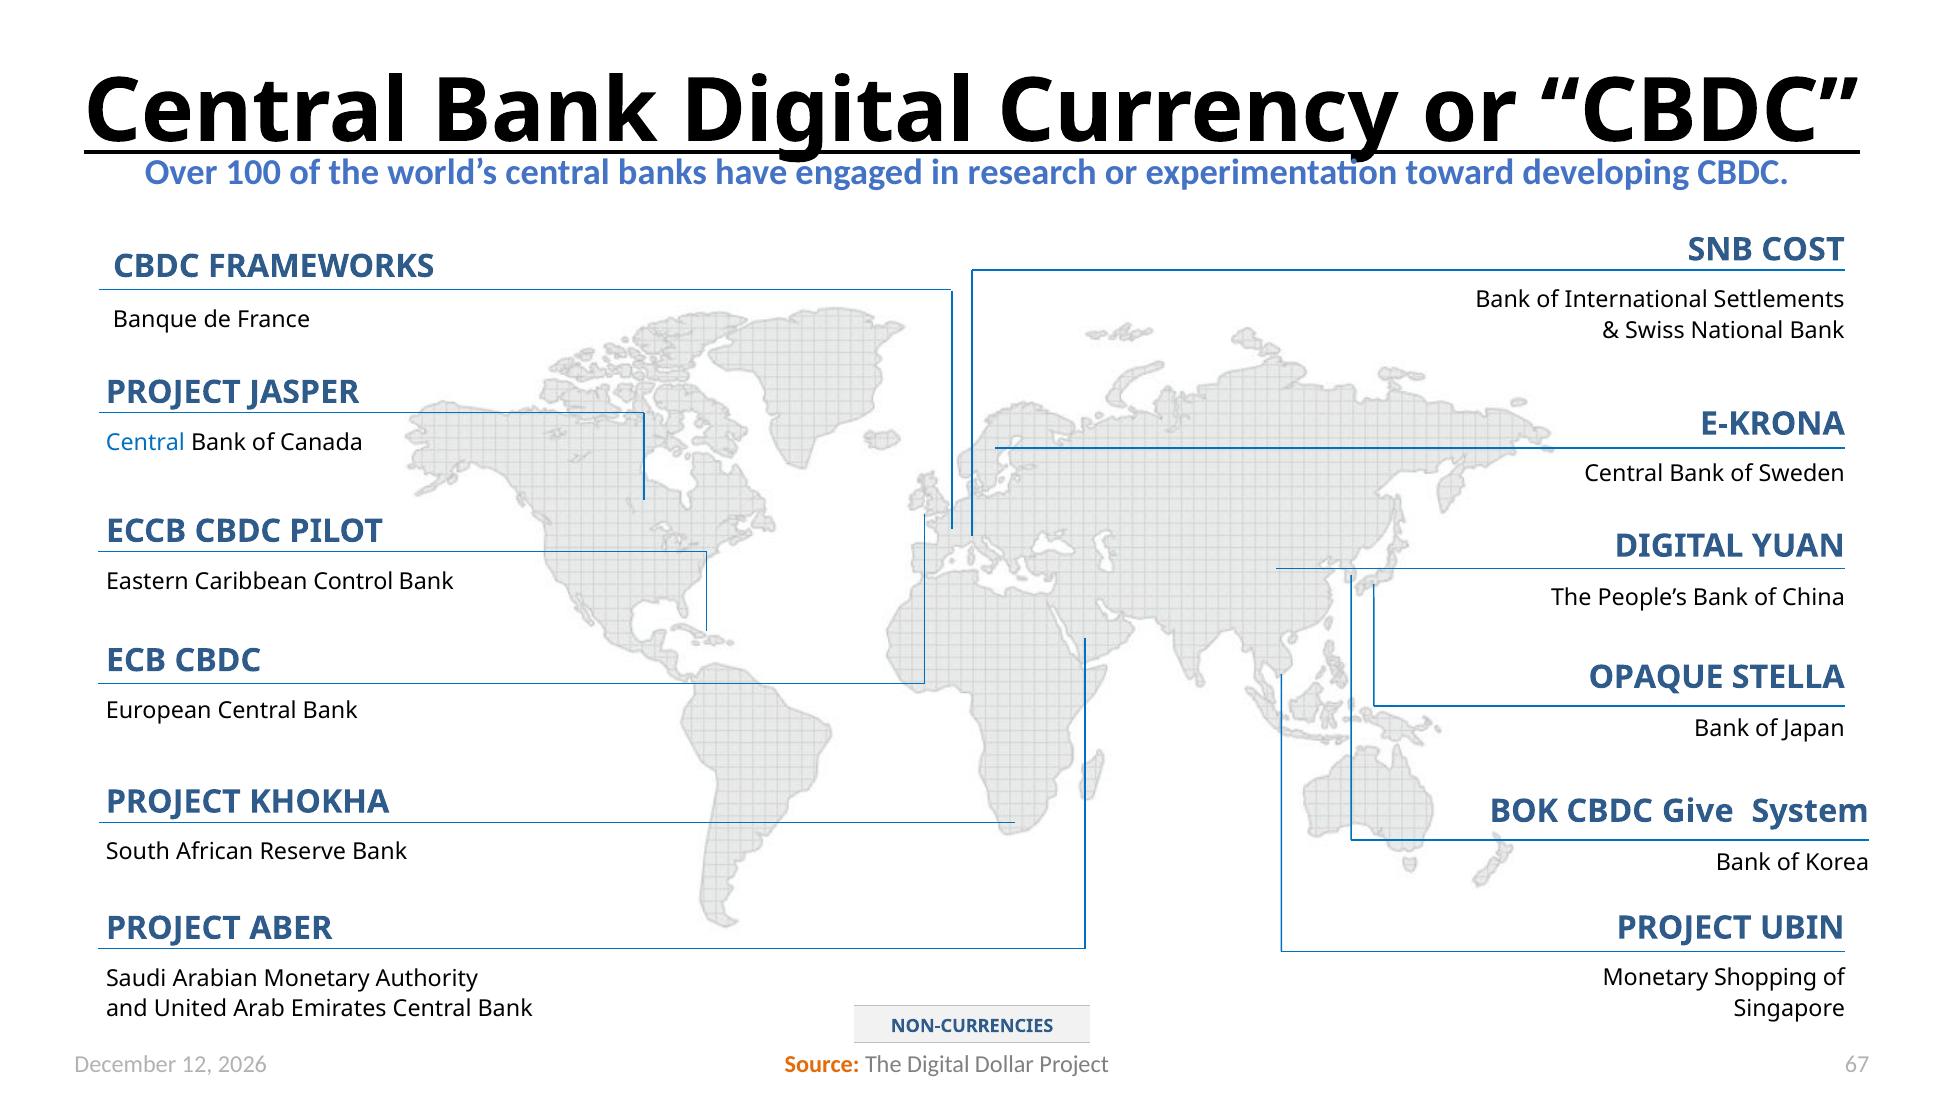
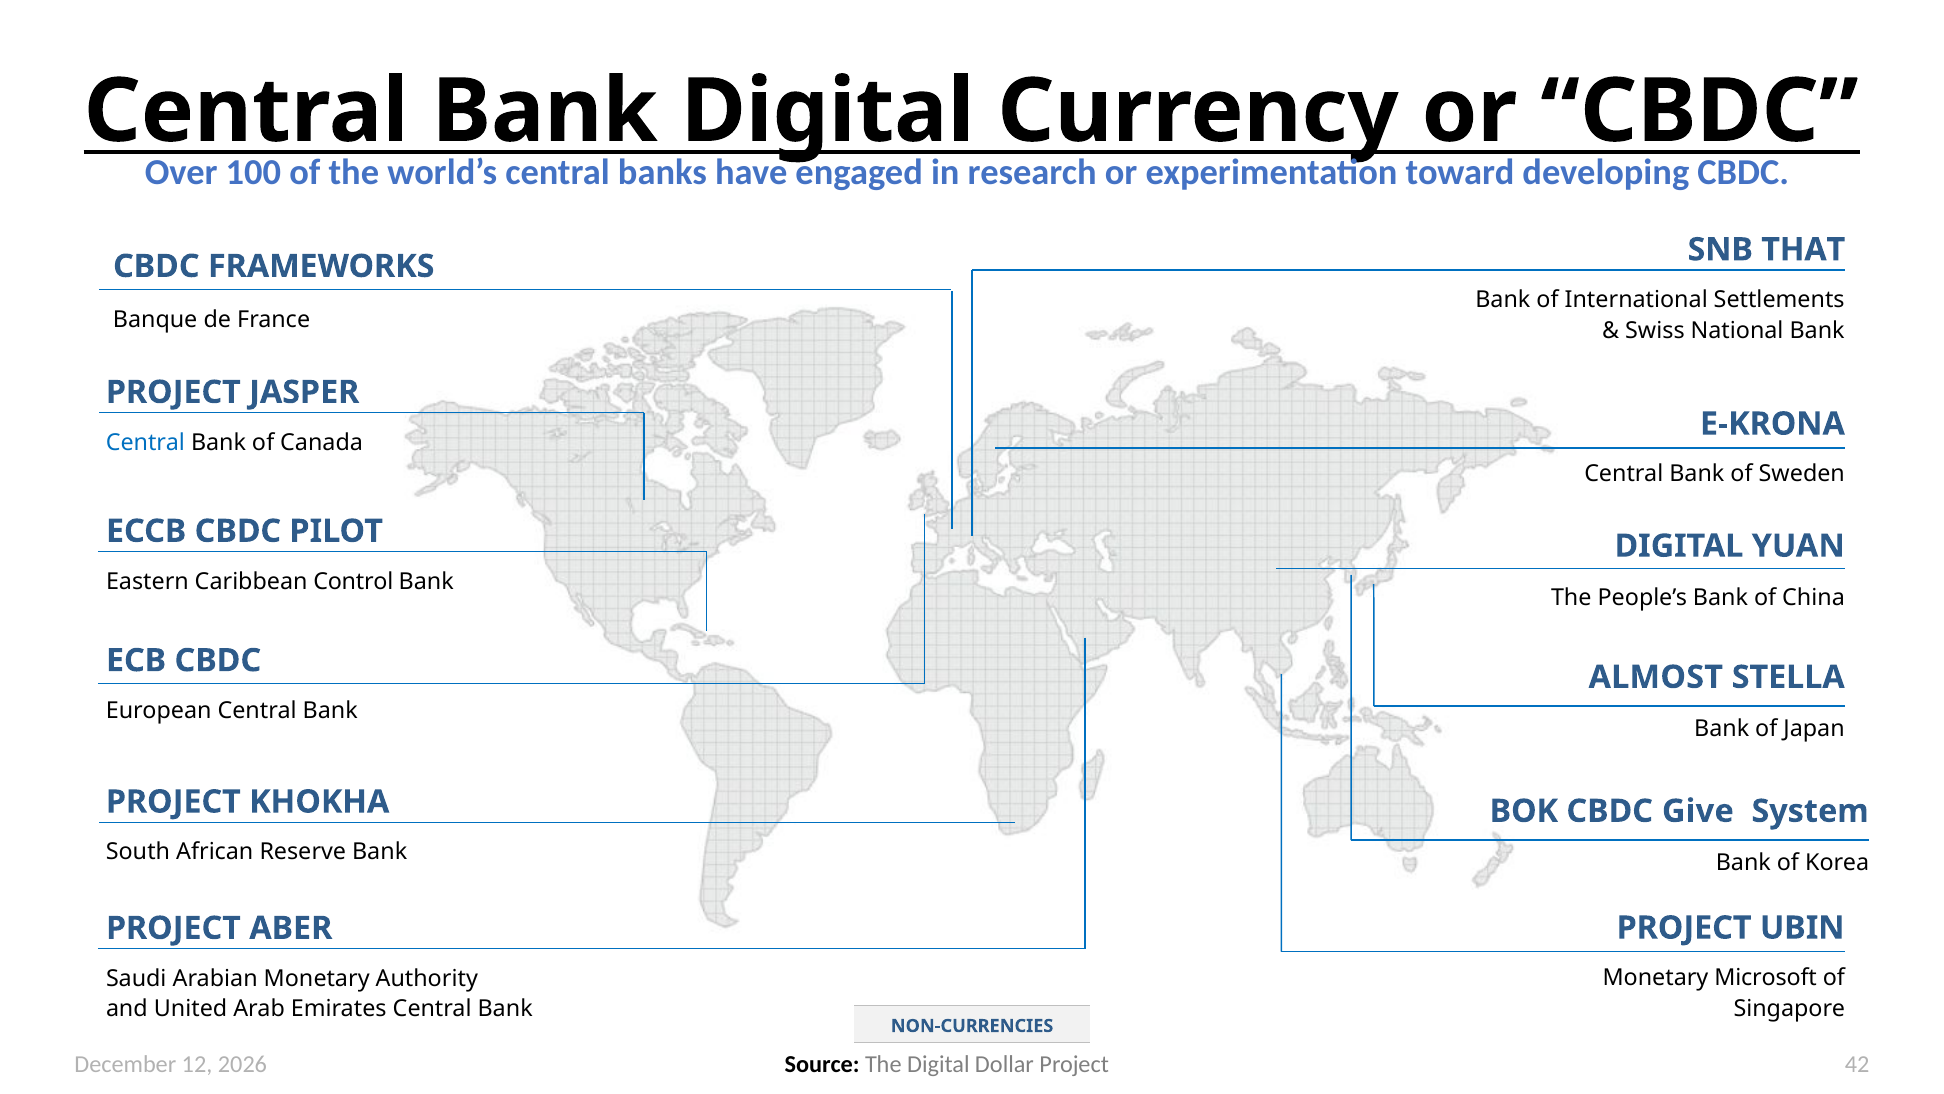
COST: COST -> THAT
OPAQUE: OPAQUE -> ALMOST
Shopping: Shopping -> Microsoft
Source colour: orange -> black
67: 67 -> 42
